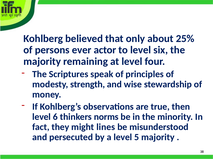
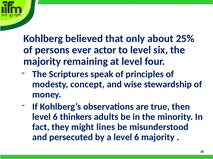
strength: strength -> concept
norms: norms -> adults
a level 5: 5 -> 6
